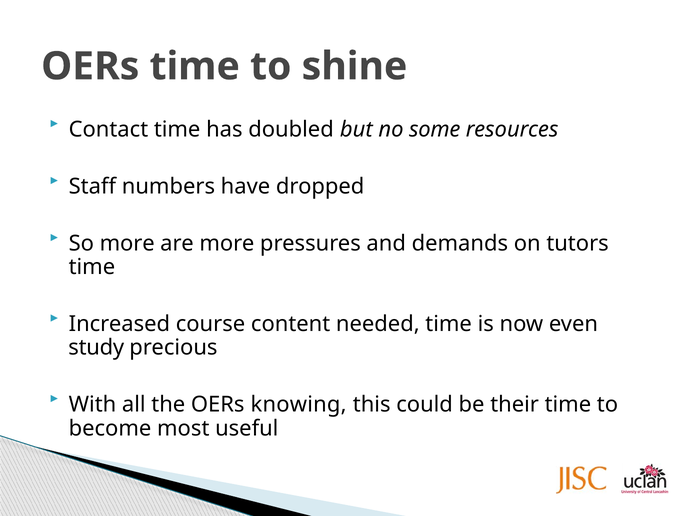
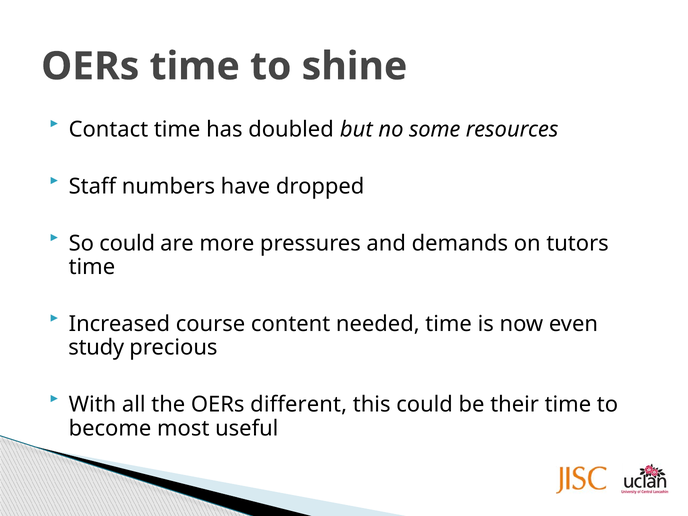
So more: more -> could
knowing: knowing -> different
